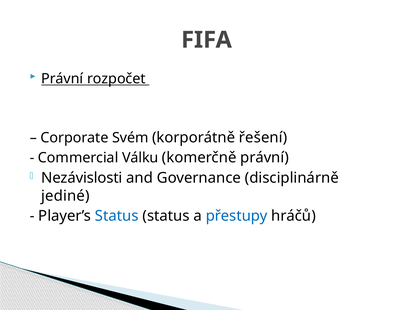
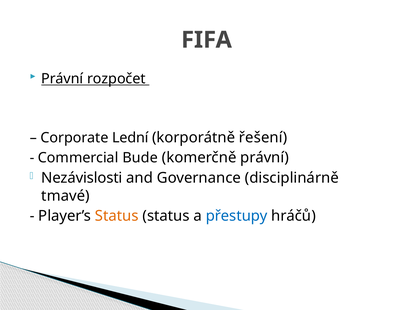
Svém: Svém -> Lední
Válku: Válku -> Bude
jediné: jediné -> tmavé
Status at (117, 216) colour: blue -> orange
